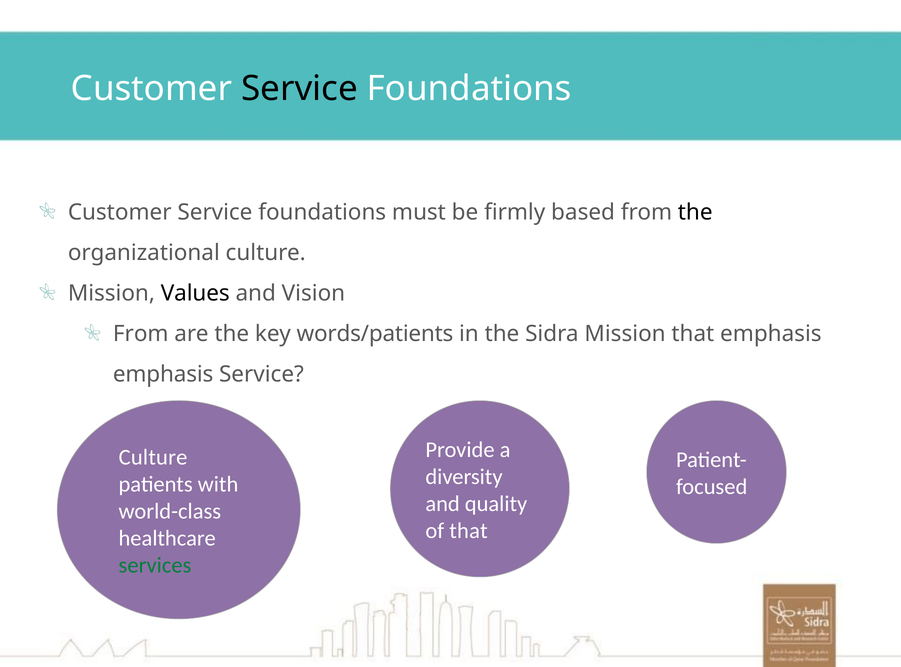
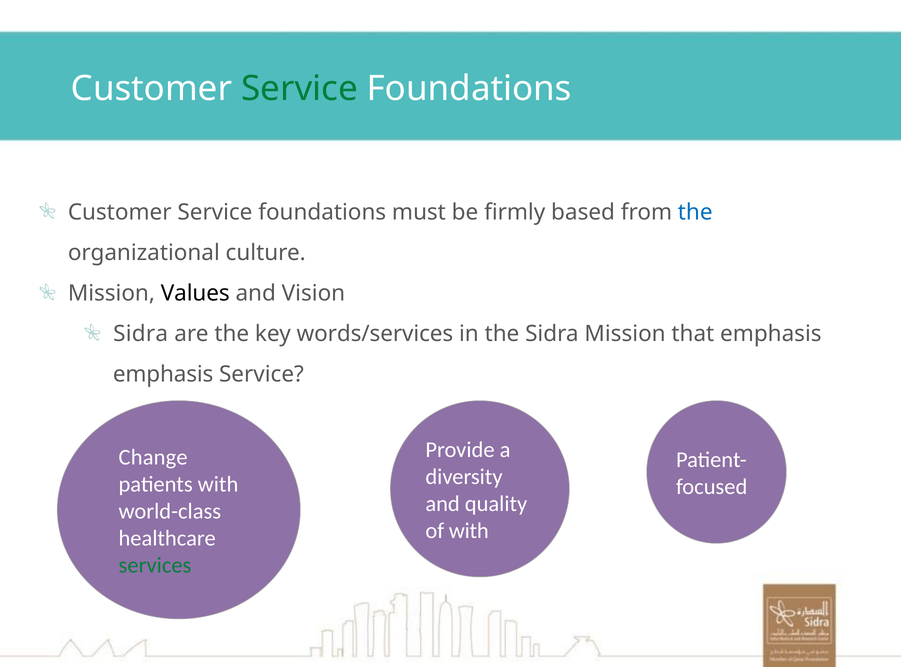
Service at (300, 89) colour: black -> green
the at (695, 212) colour: black -> blue
From at (141, 334): From -> Sidra
words/patients: words/patients -> words/services
Culture at (153, 457): Culture -> Change
of that: that -> with
